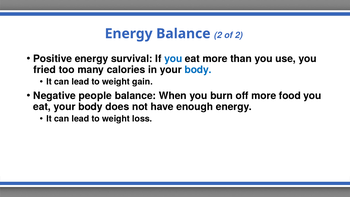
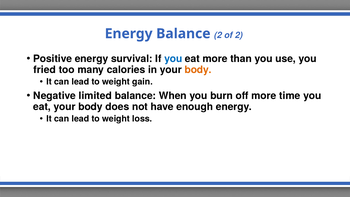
body at (198, 70) colour: blue -> orange
people: people -> limited
food: food -> time
